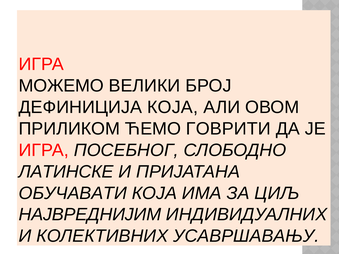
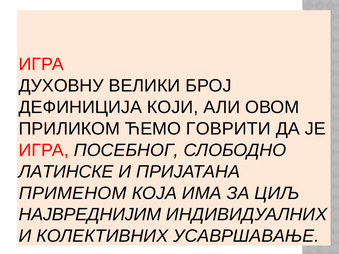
МОЖЕМО: МОЖЕМО -> ДУХОВНУ
ДЕФИНИЦИЈА КОЈА: КОЈА -> КОЈИ
ОБУЧАВАТИ: ОБУЧАВАТИ -> ПРИМЕНОМ
УСАВРШАВАЊУ: УСАВРШАВАЊУ -> УСАВРШАВАЊЕ
